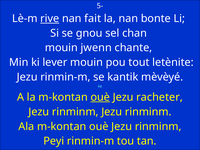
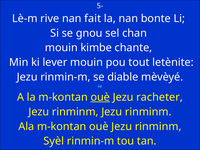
rive underline: present -> none
jwenn: jwenn -> kimbe
kantik: kantik -> diable
Peyi: Peyi -> Syèl
